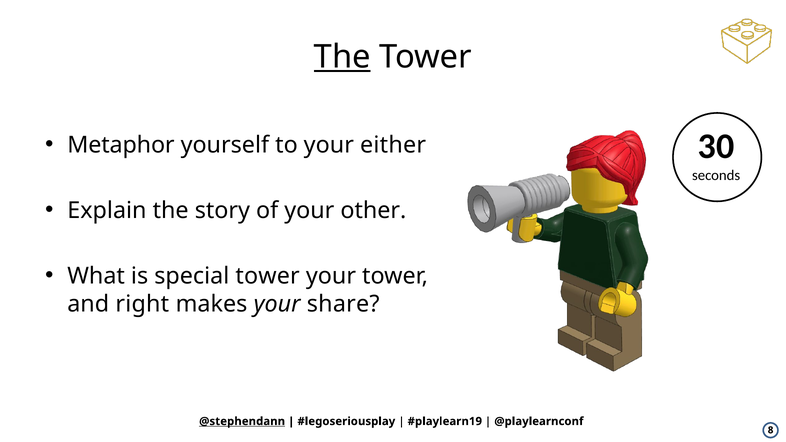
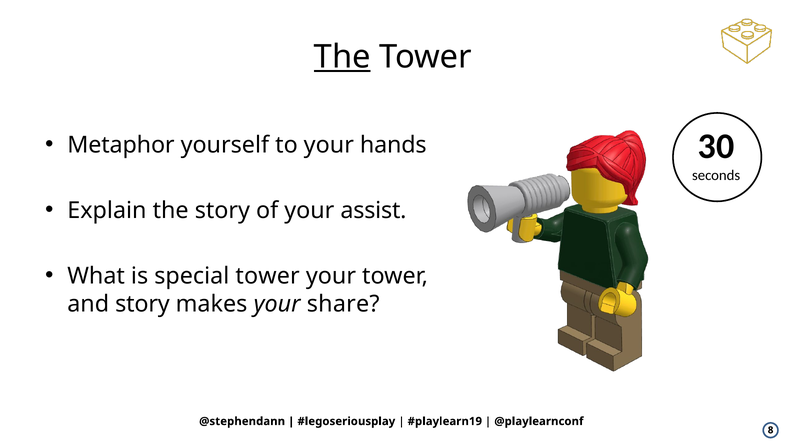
either: either -> hands
other: other -> assist
and right: right -> story
@stephendann underline: present -> none
